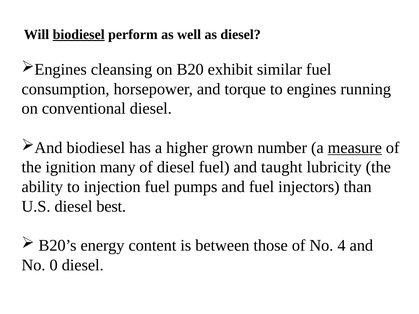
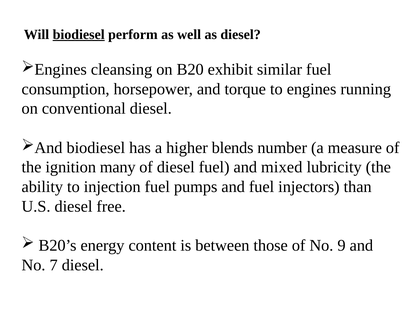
grown: grown -> blends
measure underline: present -> none
taught: taught -> mixed
best: best -> free
4: 4 -> 9
0: 0 -> 7
